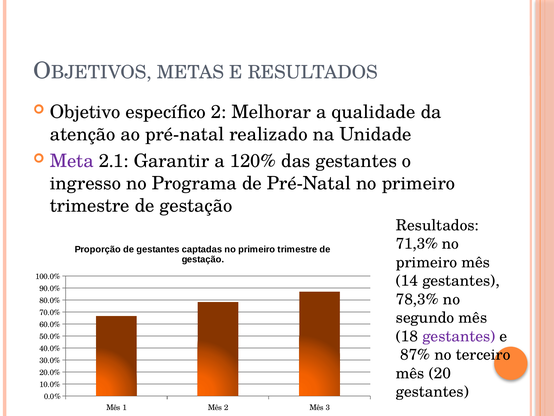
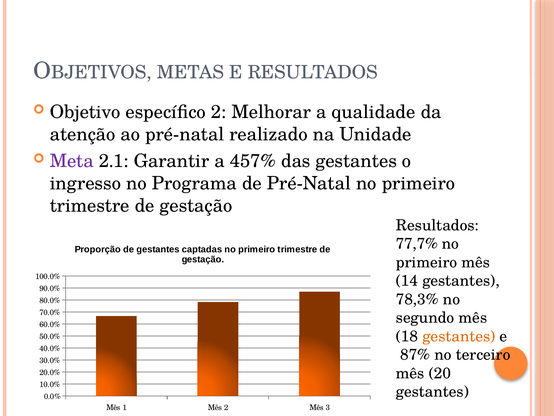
120%: 120% -> 457%
71,3%: 71,3% -> 77,7%
gestantes at (459, 336) colour: purple -> orange
